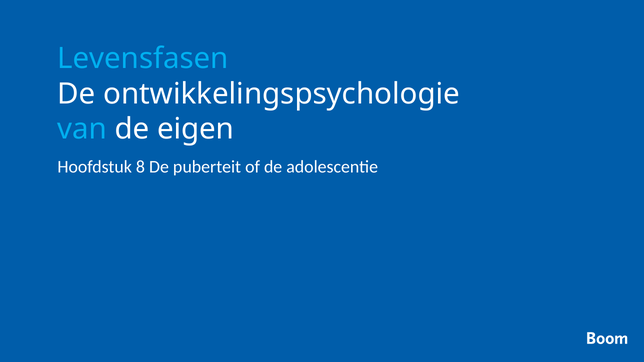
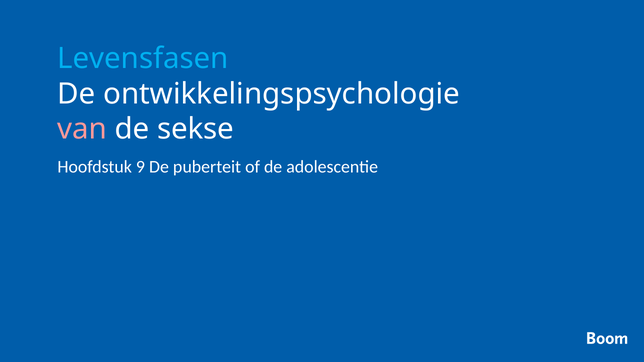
van colour: light blue -> pink
eigen: eigen -> sekse
8: 8 -> 9
